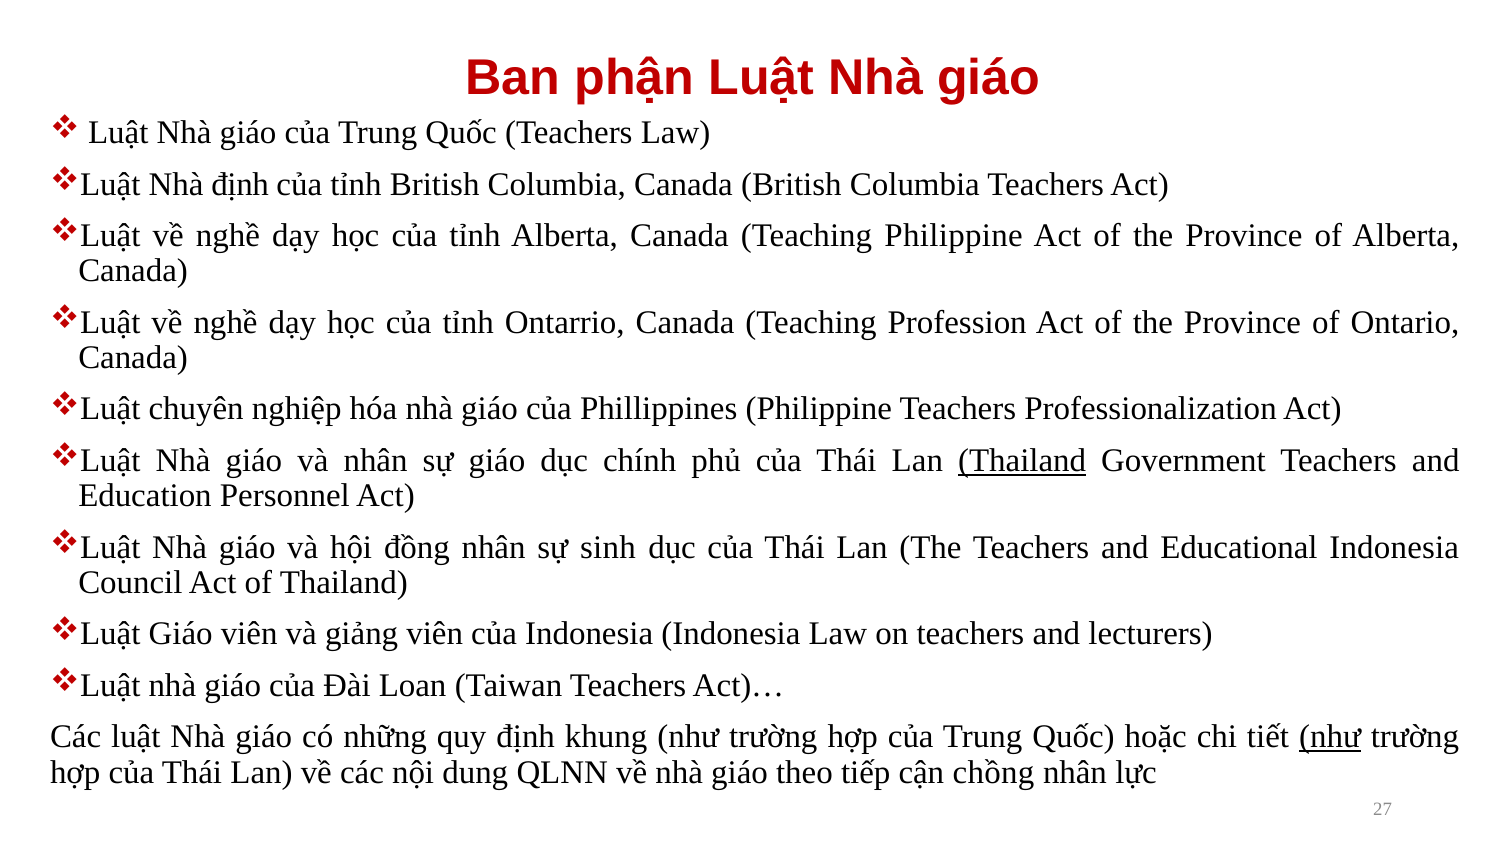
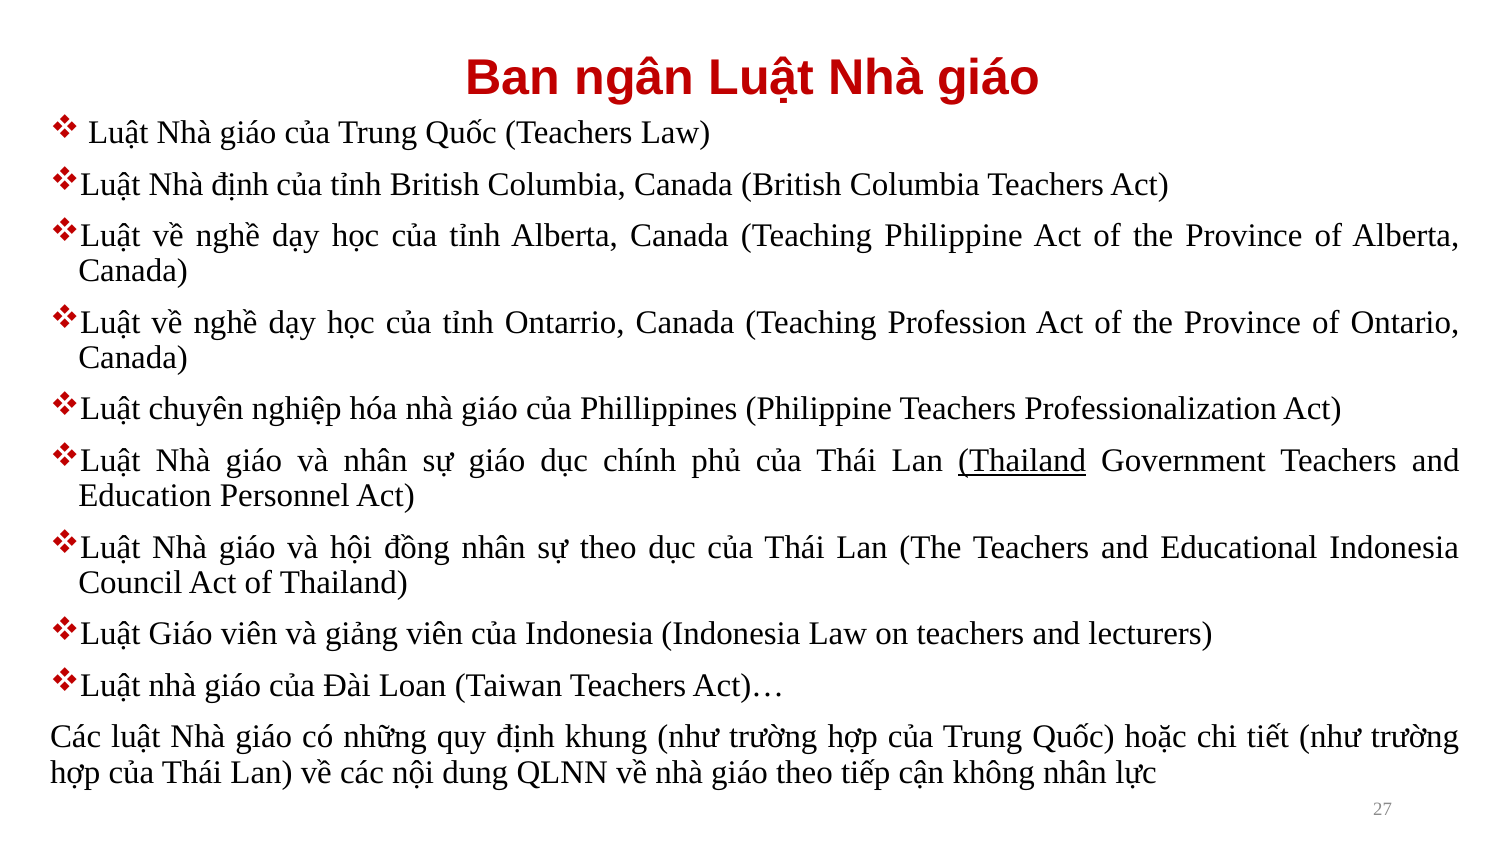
phận: phận -> ngân
sự sinh: sinh -> theo
như at (1330, 737) underline: present -> none
chồng: chồng -> không
